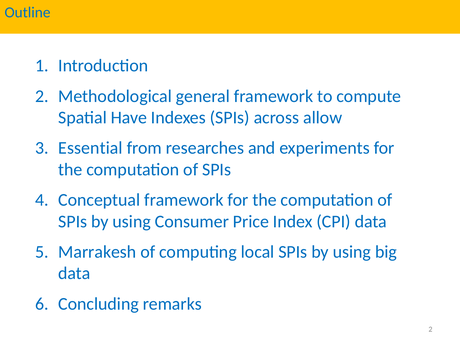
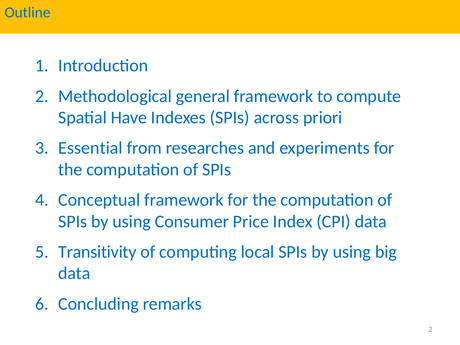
allow: allow -> priori
Marrakesh: Marrakesh -> Transitivity
